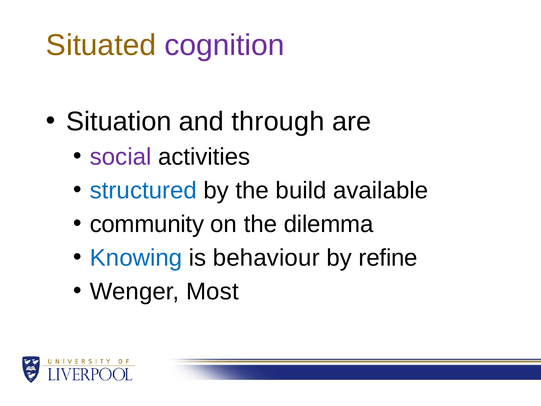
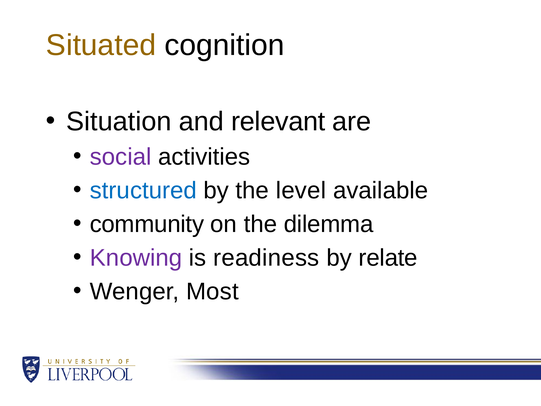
cognition colour: purple -> black
through: through -> relevant
build: build -> level
Knowing colour: blue -> purple
behaviour: behaviour -> readiness
refine: refine -> relate
